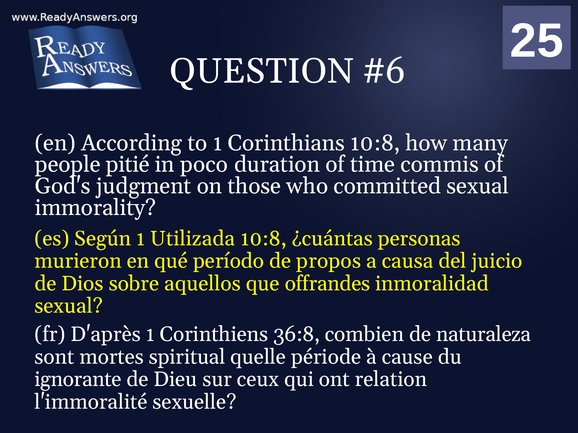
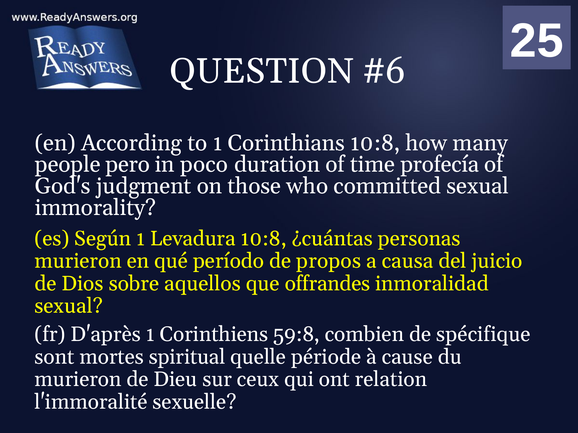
pitié: pitié -> pero
commis: commis -> profecía
Utilizada: Utilizada -> Levadura
36:8: 36:8 -> 59:8
naturaleza: naturaleza -> spécifique
ignorante at (78, 380): ignorante -> murieron
